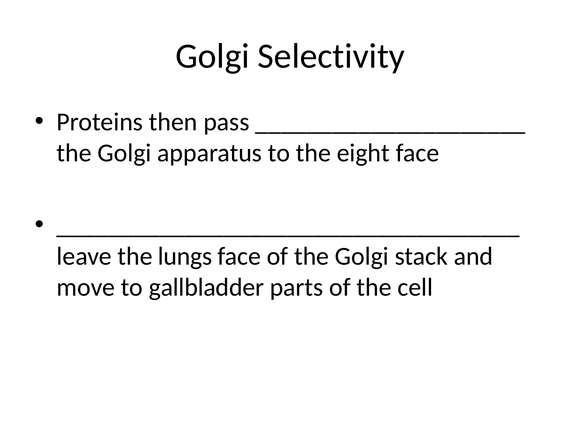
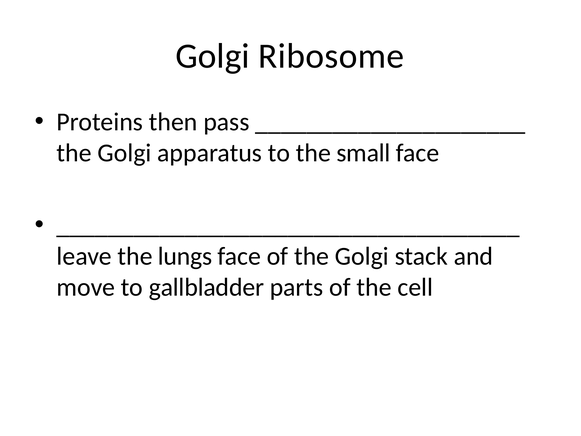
Selectivity: Selectivity -> Ribosome
eight: eight -> small
